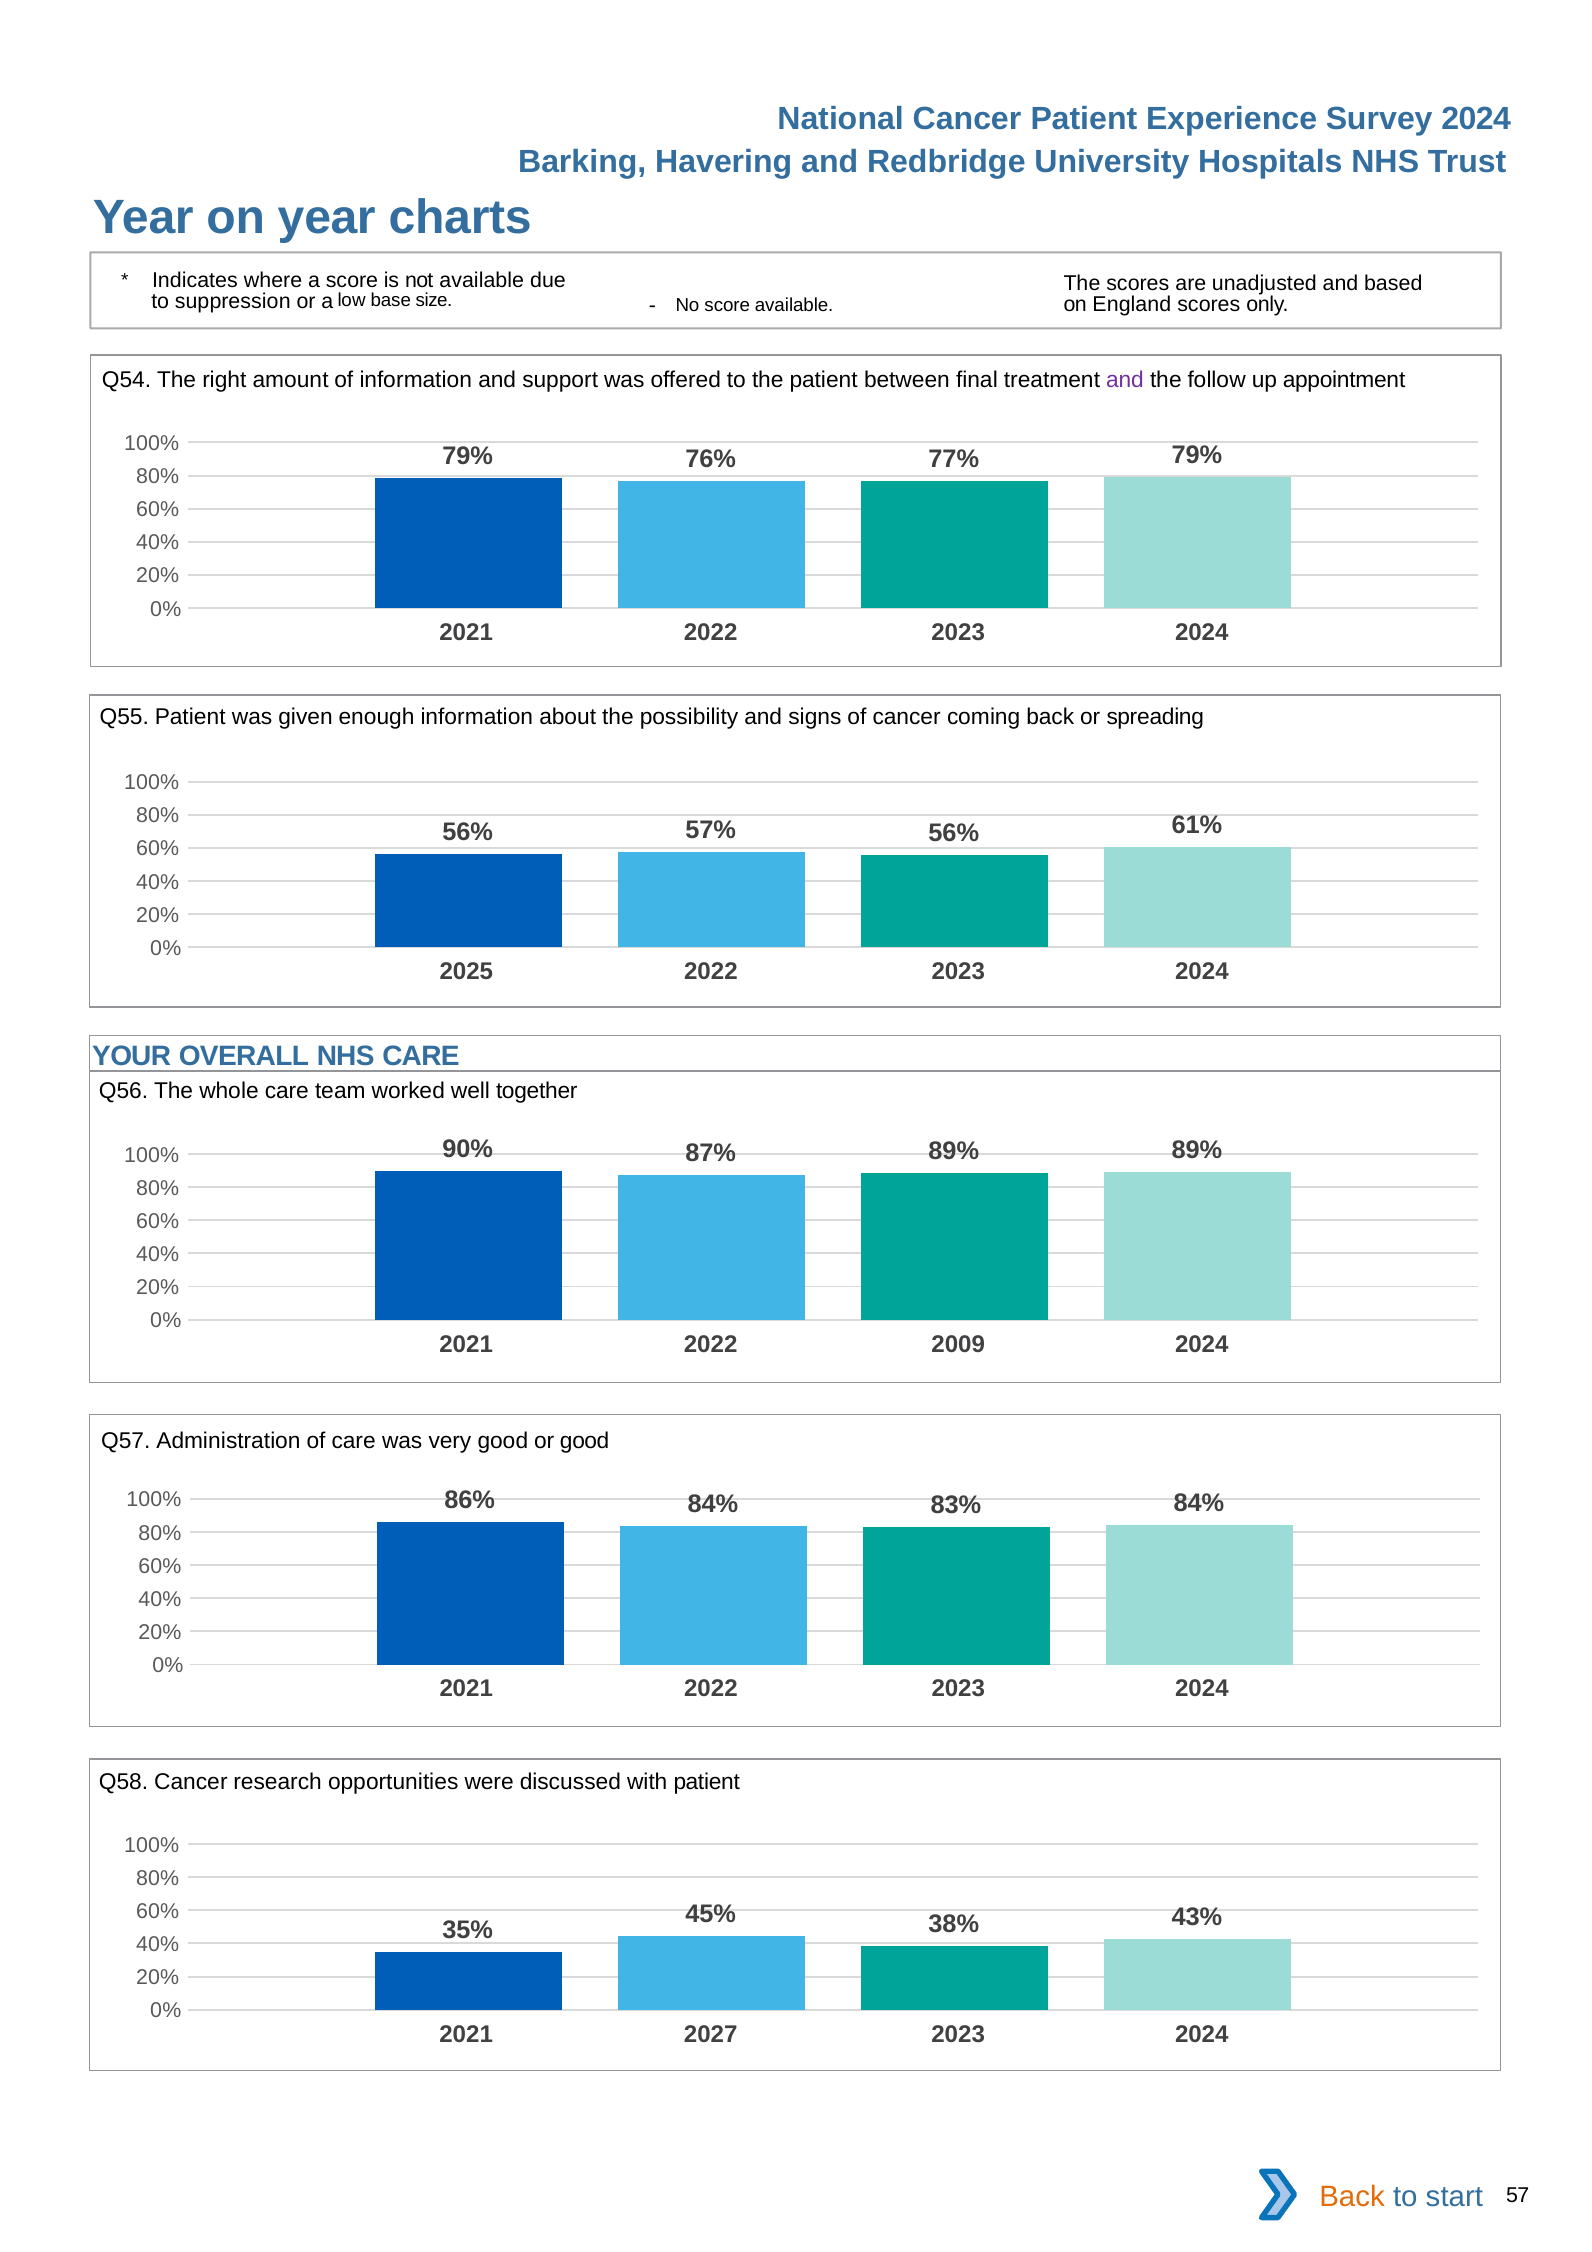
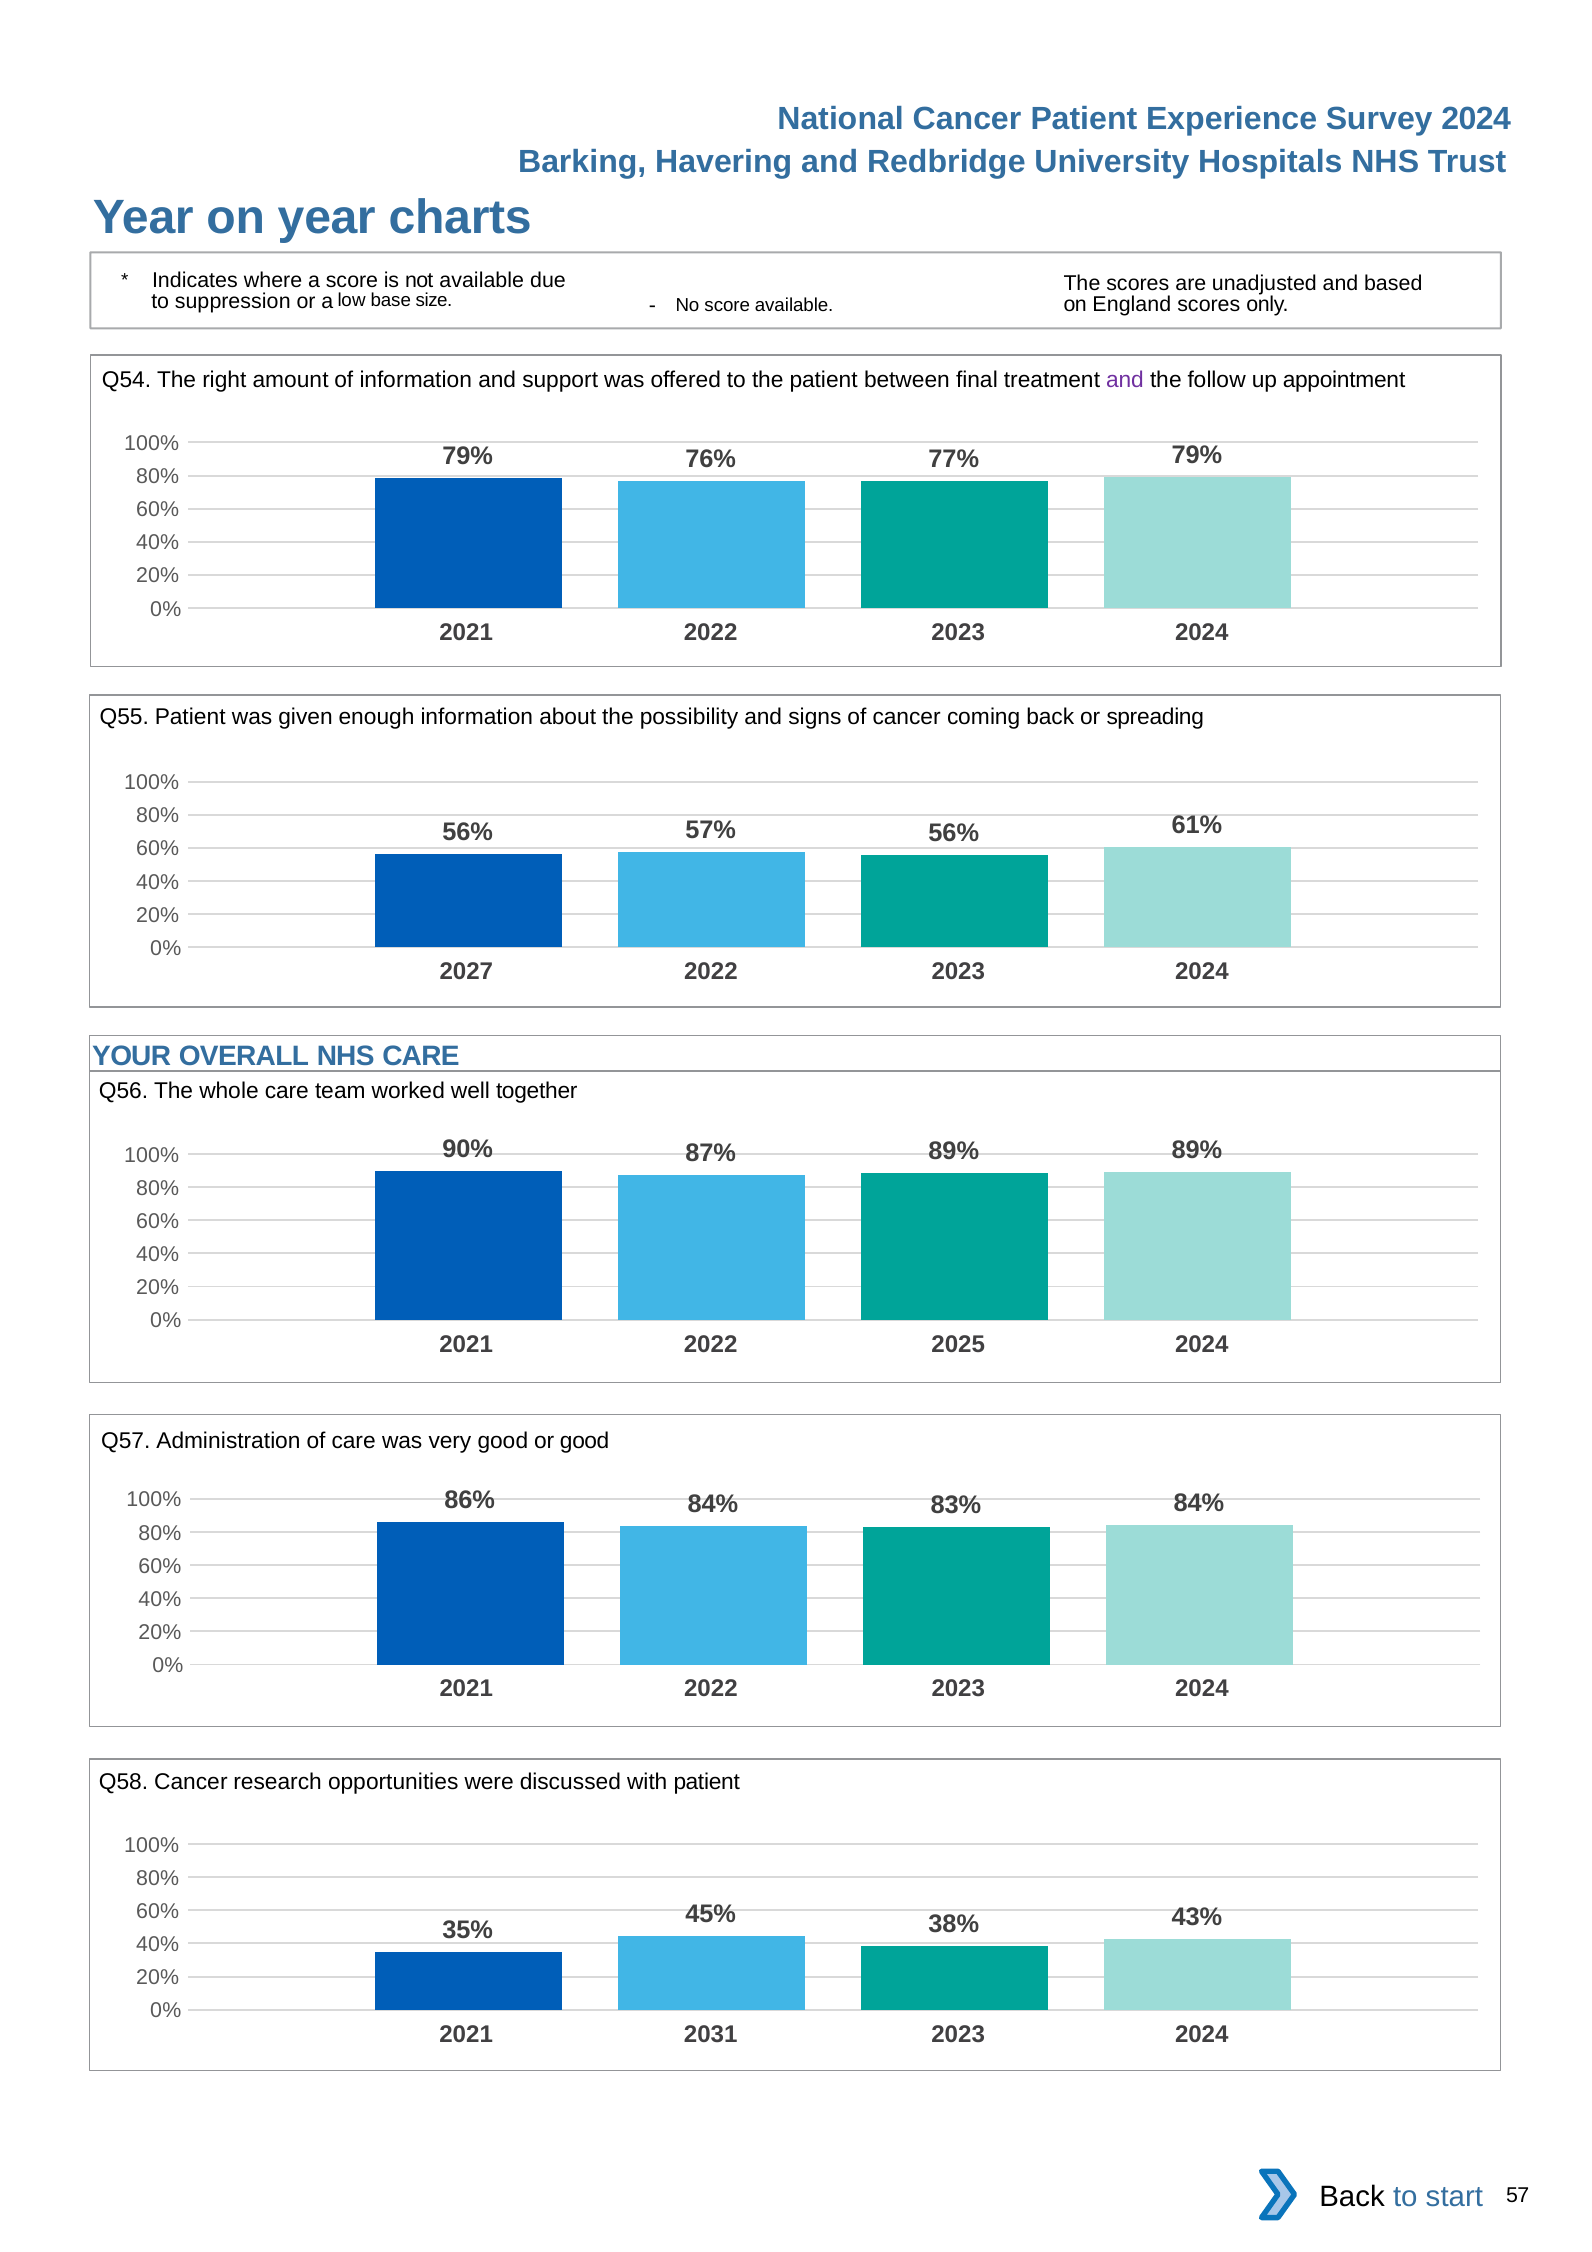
2025: 2025 -> 2027
2009: 2009 -> 2025
2027: 2027 -> 2031
Back at (1352, 2197) colour: orange -> black
